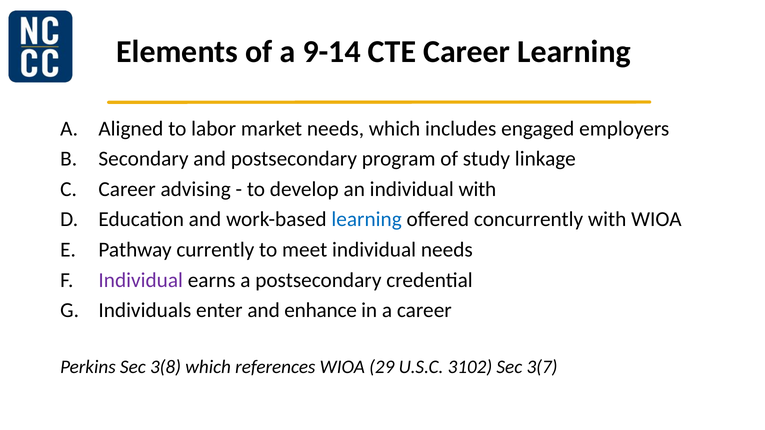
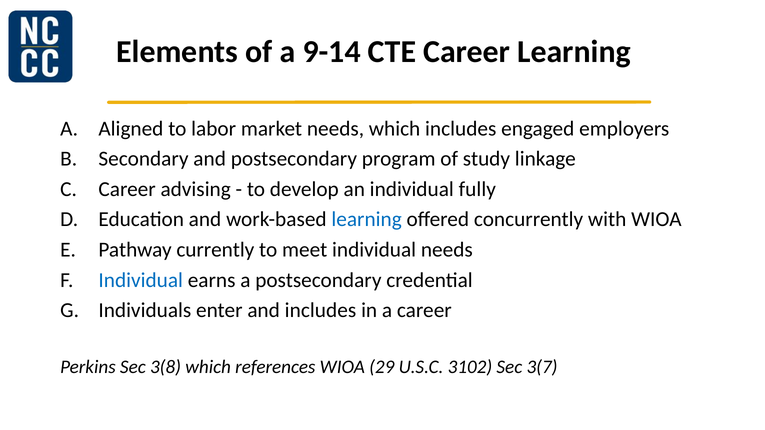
individual with: with -> fully
Individual at (141, 280) colour: purple -> blue
and enhance: enhance -> includes
